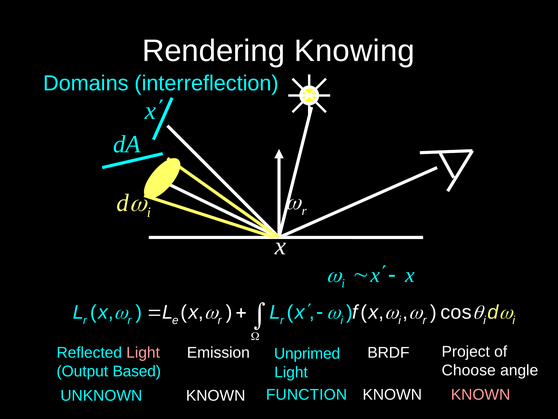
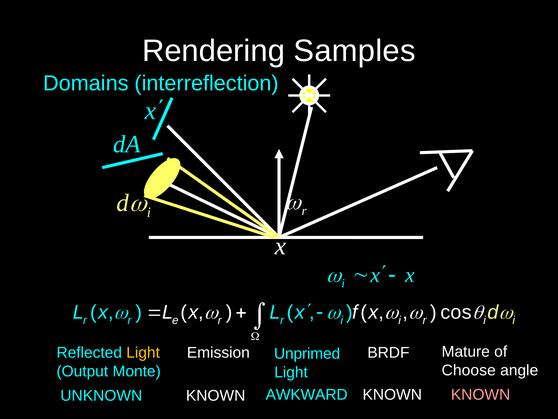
Knowing: Knowing -> Samples
Light at (143, 352) colour: pink -> yellow
Project: Project -> Mature
Based: Based -> Monte
FUNCTION: FUNCTION -> AWKWARD
